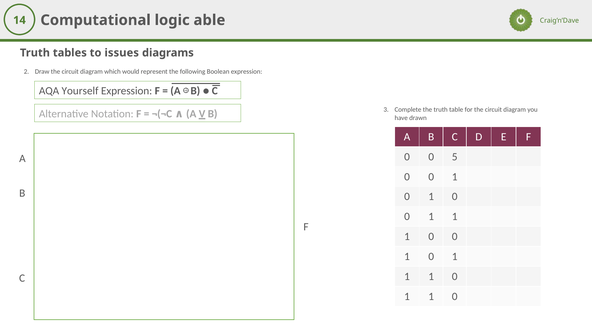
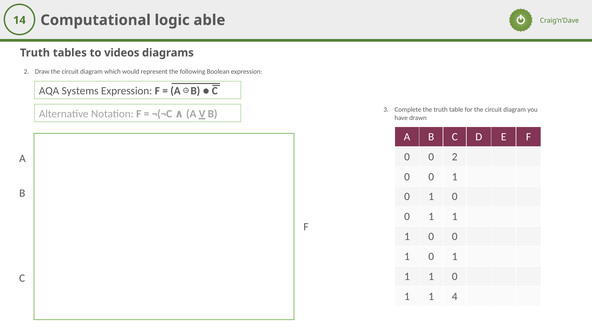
issues: issues -> videos
Yourself: Yourself -> Systems
0 5: 5 -> 2
0 at (455, 296): 0 -> 4
